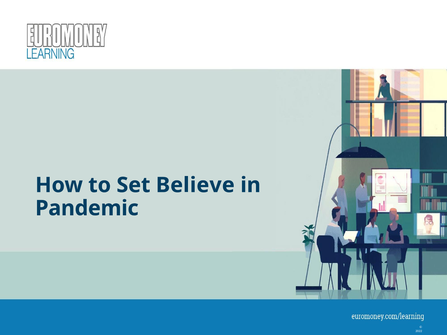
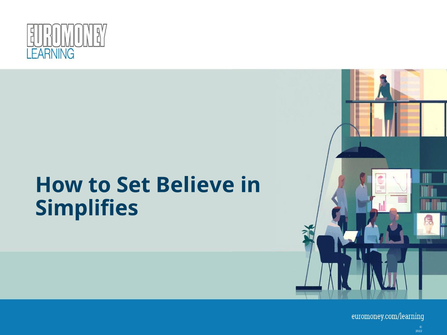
Pandemic: Pandemic -> Simplifies
